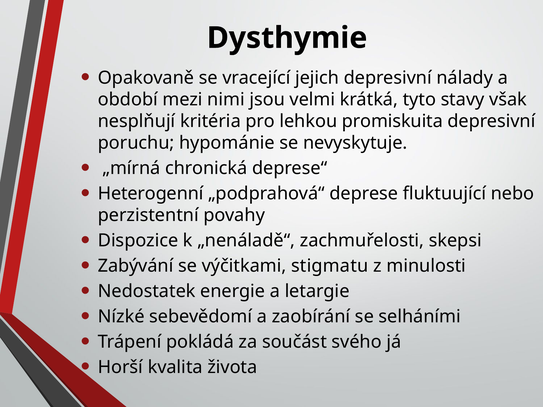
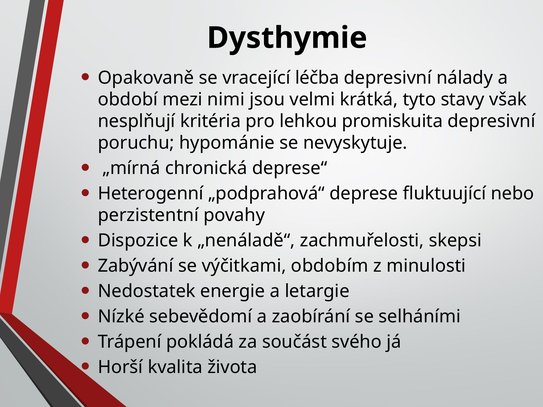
jejich: jejich -> léčba
stigmatu: stigmatu -> obdobím
